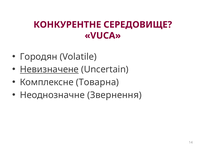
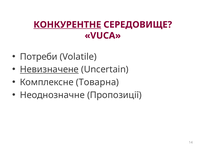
КОНКУРЕНТНЕ underline: none -> present
Городян: Городян -> Потреби
Звернення: Звернення -> Пропозиції
